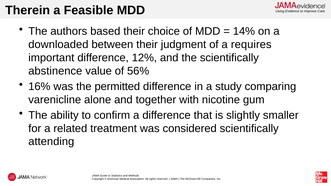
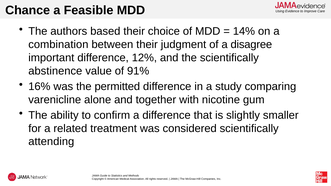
Therein: Therein -> Chance
downloaded: downloaded -> combination
requires: requires -> disagree
56%: 56% -> 91%
